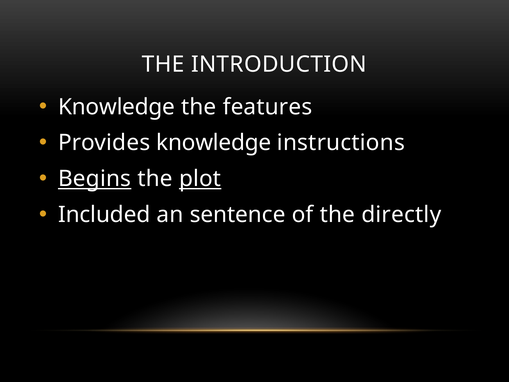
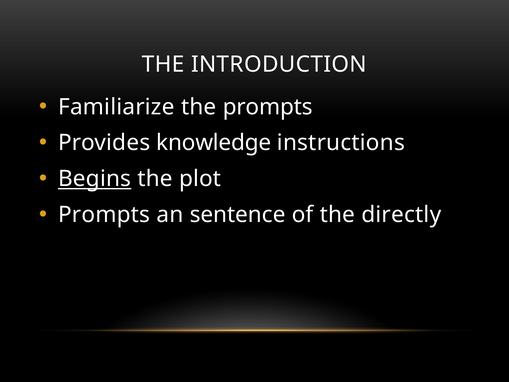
Knowledge at (117, 107): Knowledge -> Familiarize
the features: features -> prompts
plot underline: present -> none
Included at (104, 215): Included -> Prompts
